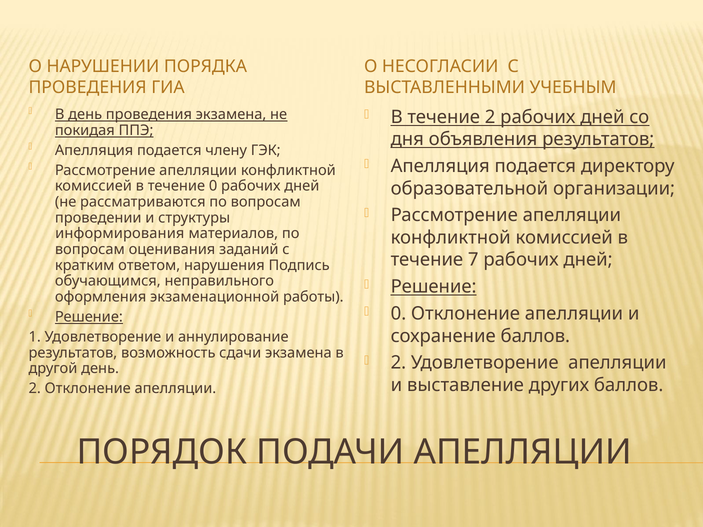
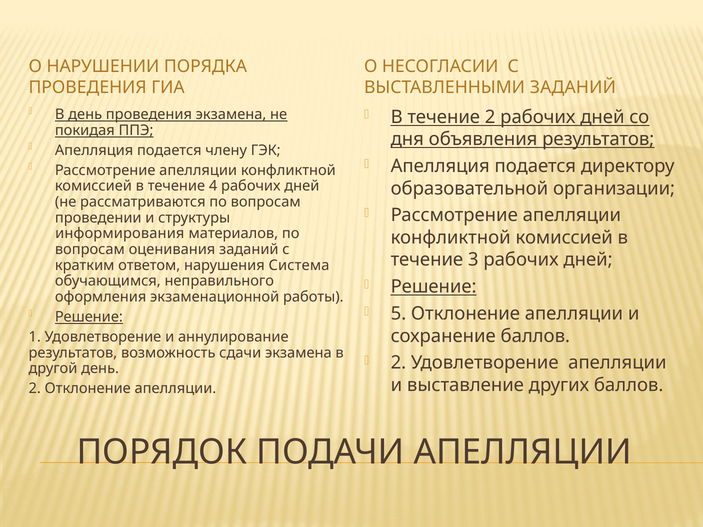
ВЫСТАВЛЕННЫМИ УЧЕБНЫМ: УЧЕБНЫМ -> ЗАДАНИЙ
течение 0: 0 -> 4
7: 7 -> 3
Подпись: Подпись -> Система
0 at (398, 314): 0 -> 5
